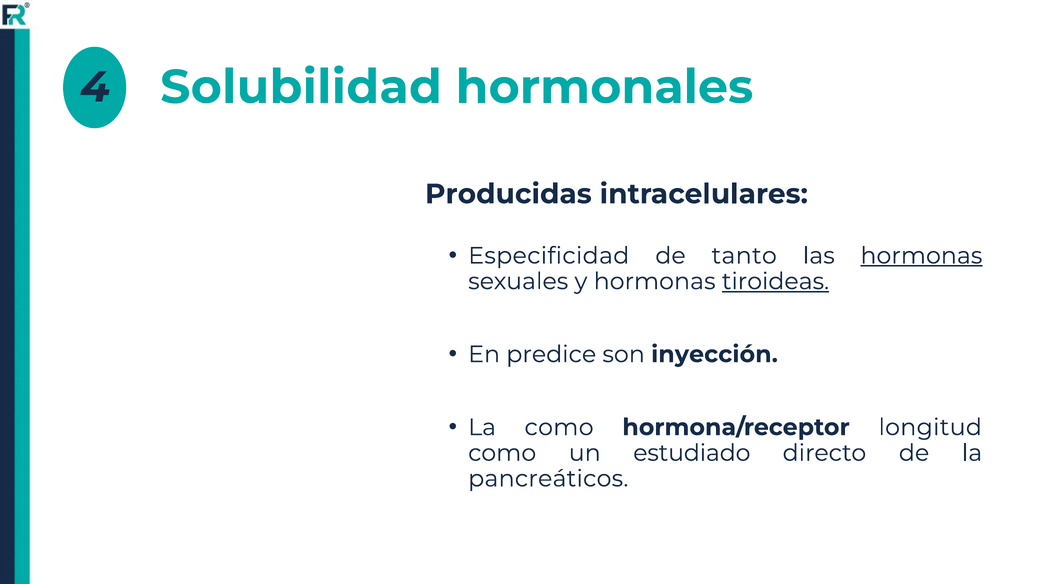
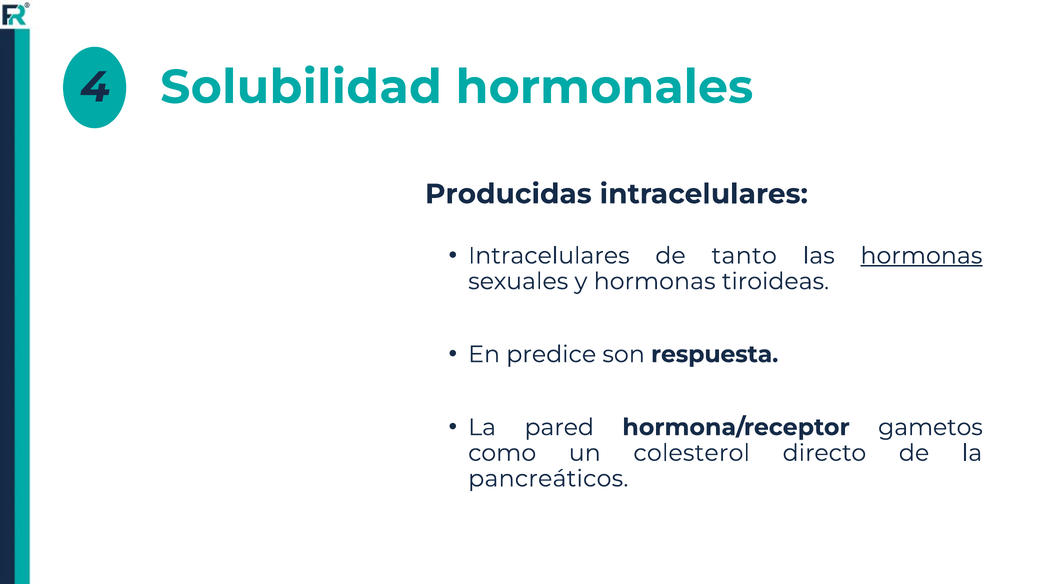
Especificidad at (549, 256): Especificidad -> Intracelulares
tiroideas underline: present -> none
inyección: inyección -> respuesta
La como: como -> pared
longitud: longitud -> gametos
estudiado: estudiado -> colesterol
